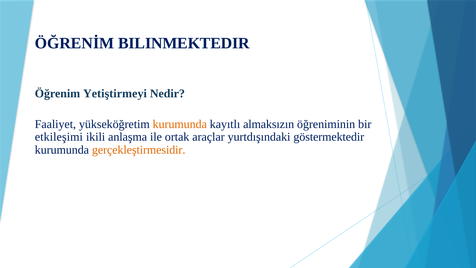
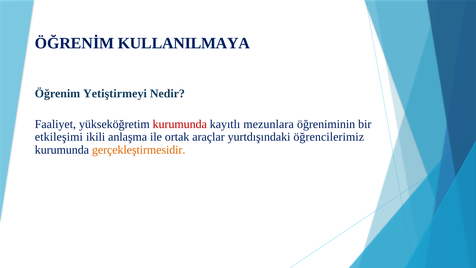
BILINMEKTEDIR: BILINMEKTEDIR -> KULLANILMAYA
kurumunda at (180, 124) colour: orange -> red
almaksızın: almaksızın -> mezunlara
göstermektedir: göstermektedir -> öğrencilerimiz
